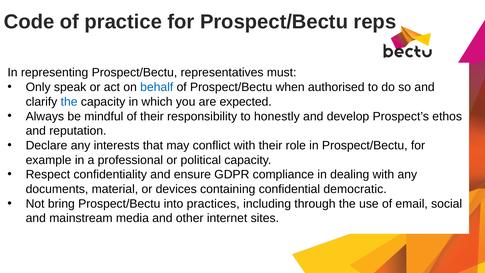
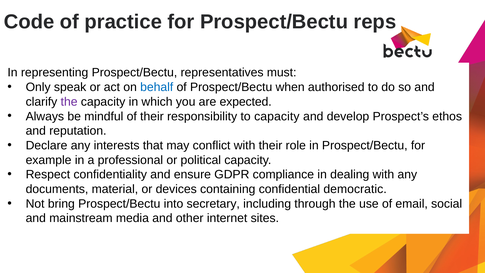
the at (69, 102) colour: blue -> purple
to honestly: honestly -> capacity
practices: practices -> secretary
